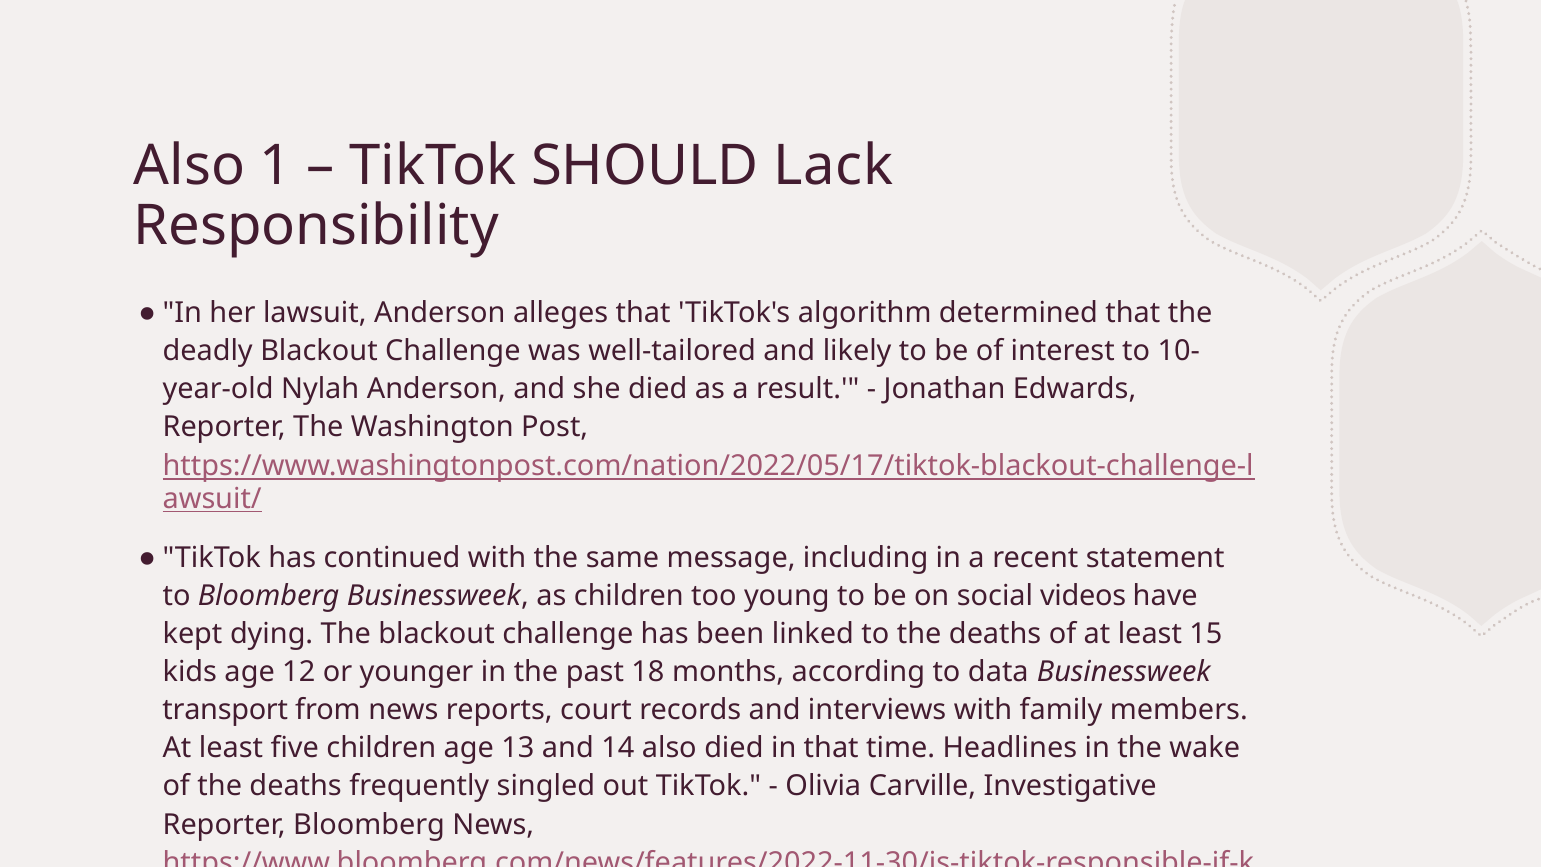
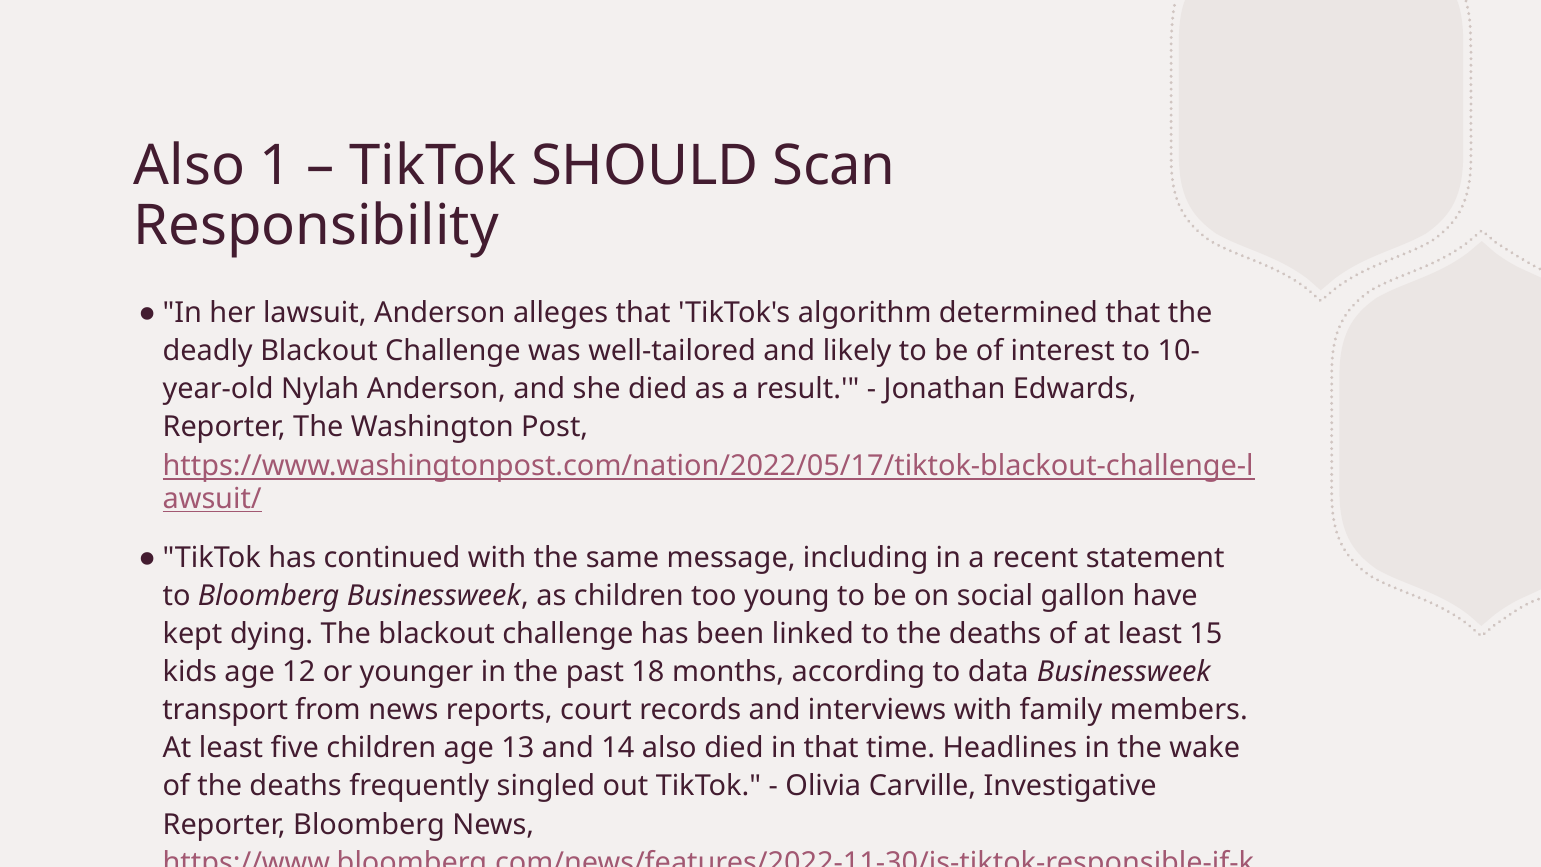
Lack: Lack -> Scan
videos: videos -> gallon
